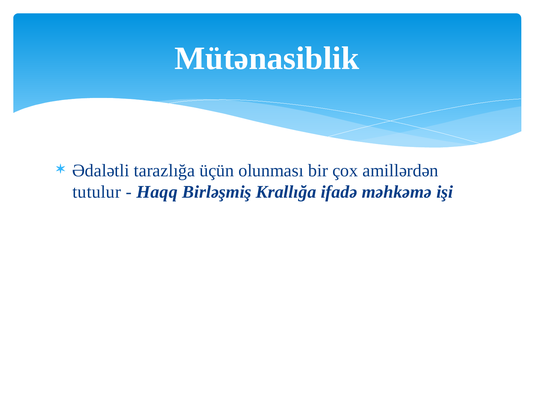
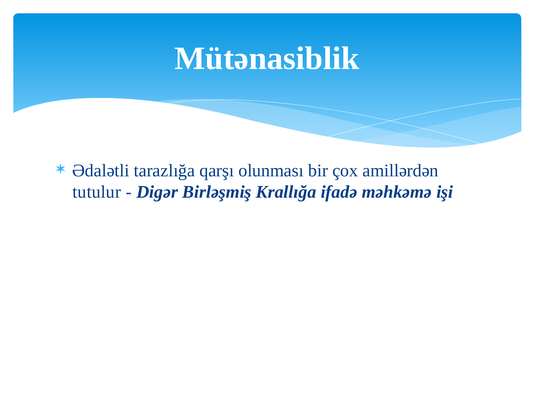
üçün: üçün -> qarşı
Haqq: Haqq -> Digər
